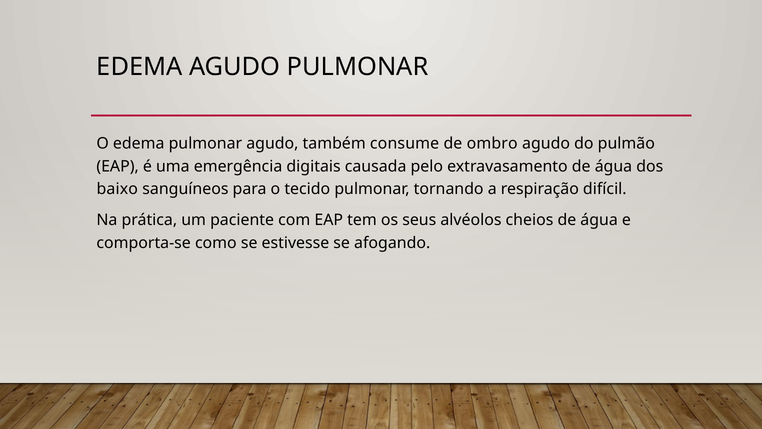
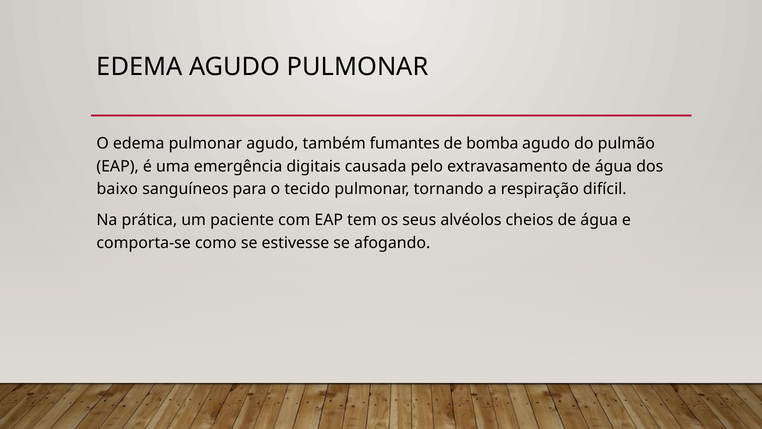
consume: consume -> fumantes
ombro: ombro -> bomba
